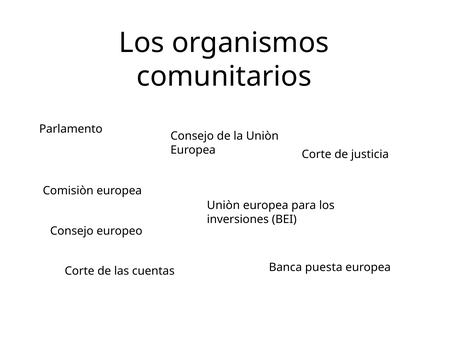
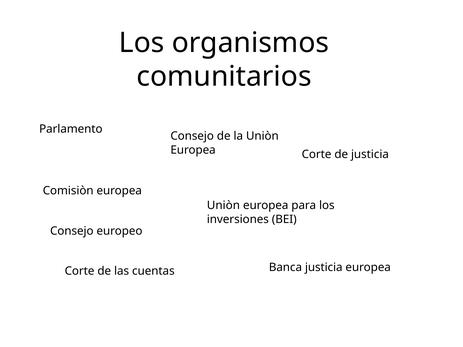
Banca puesta: puesta -> justicia
